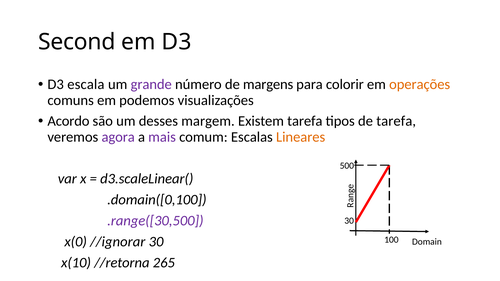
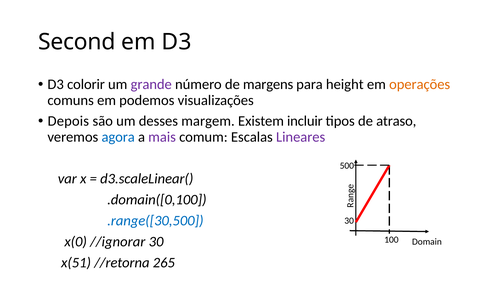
escala: escala -> colorir
colorir: colorir -> height
Acordo: Acordo -> Depois
Existem tarefa: tarefa -> incluir
de tarefa: tarefa -> atraso
agora colour: purple -> blue
Lineares colour: orange -> purple
.range([30,500 colour: purple -> blue
x(10: x(10 -> x(51
